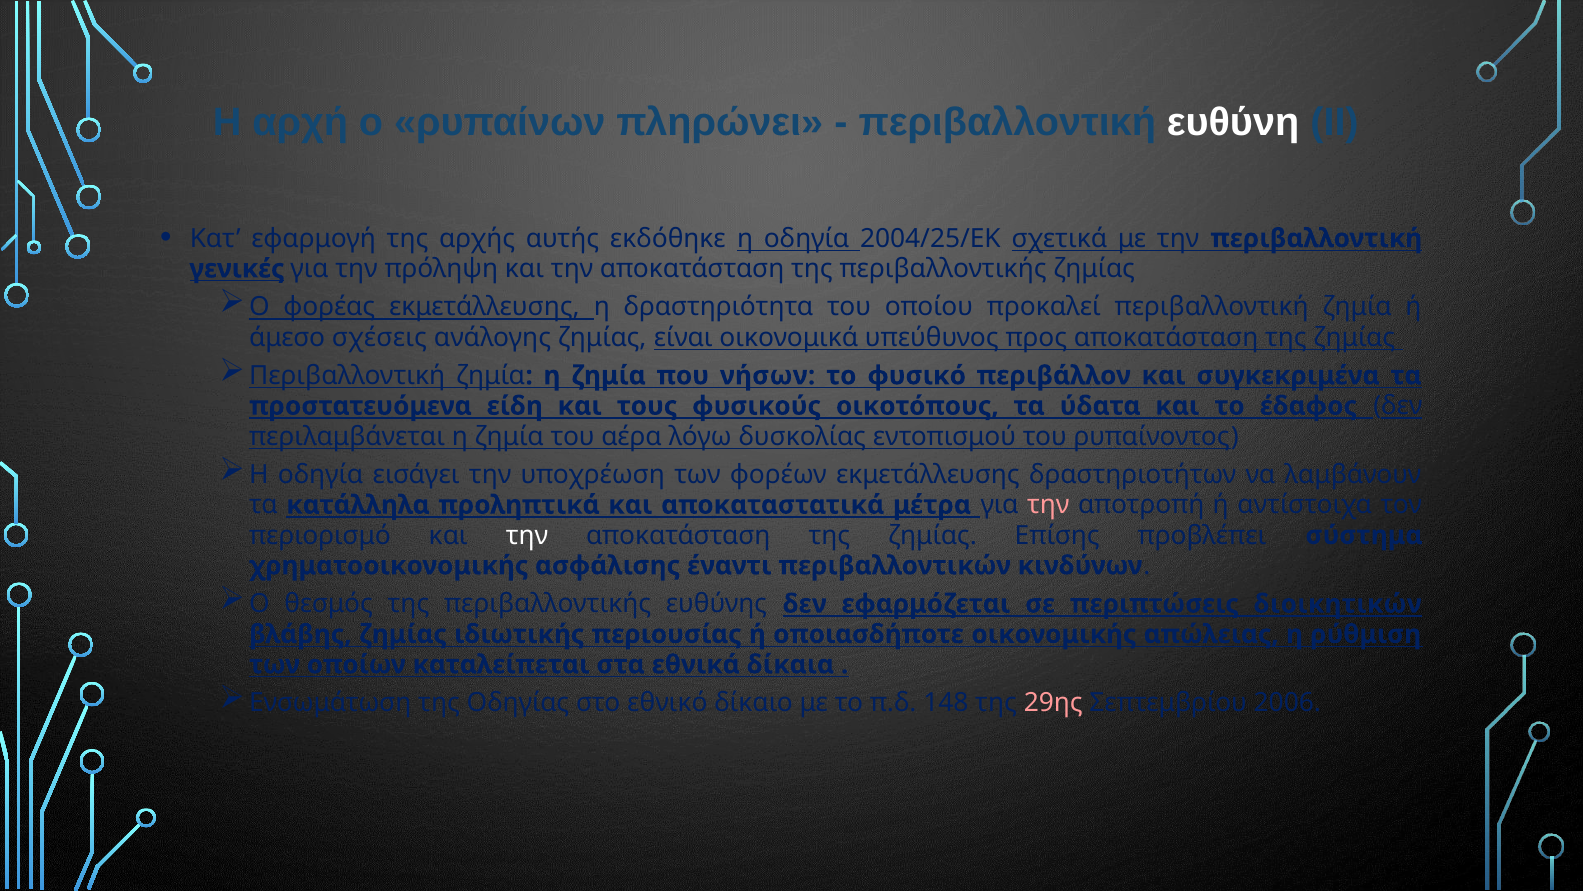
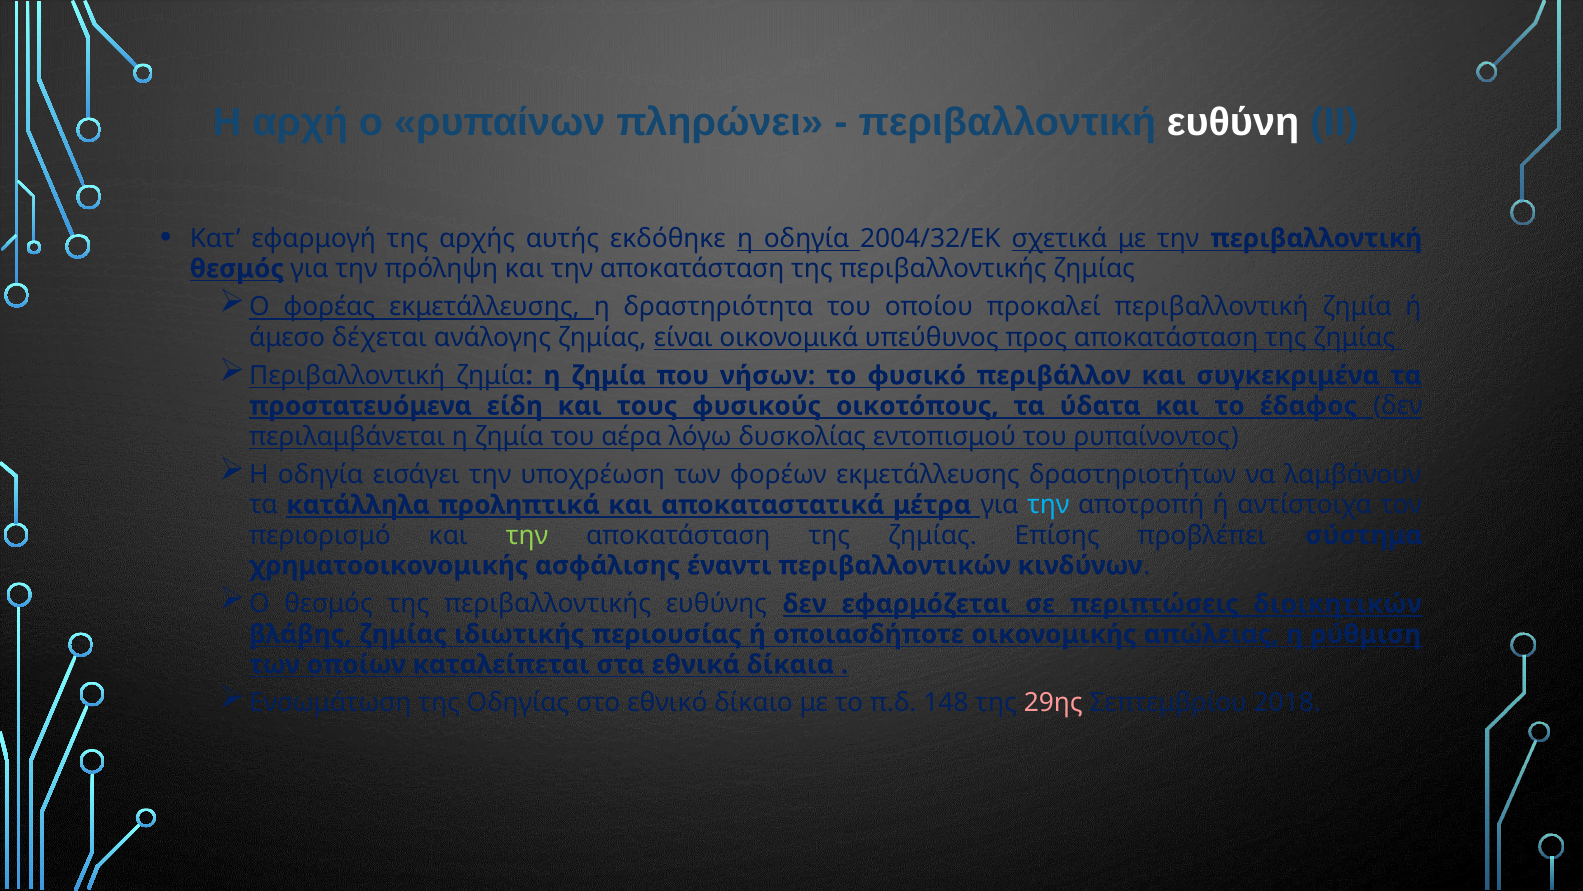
2004/25/ΕΚ: 2004/25/ΕΚ -> 2004/32/ΕΚ
γενικές at (237, 269): γενικές -> θεσμός
σχέσεις: σχέσεις -> δέχεται
την at (1048, 505) colour: pink -> light blue
την at (527, 535) colour: white -> light green
2006: 2006 -> 2018
